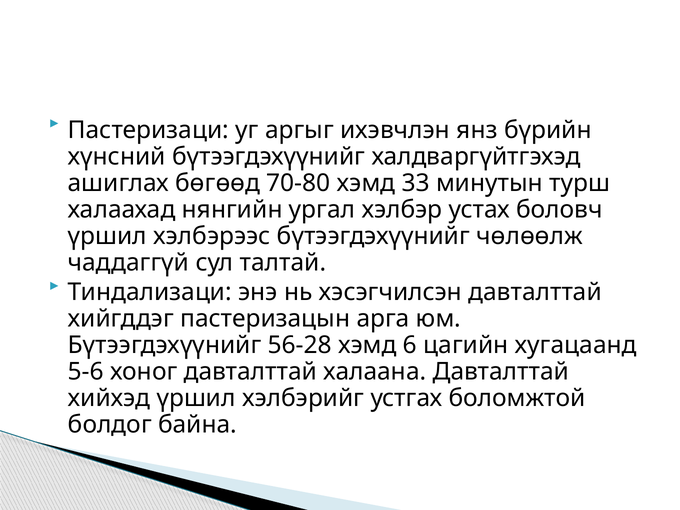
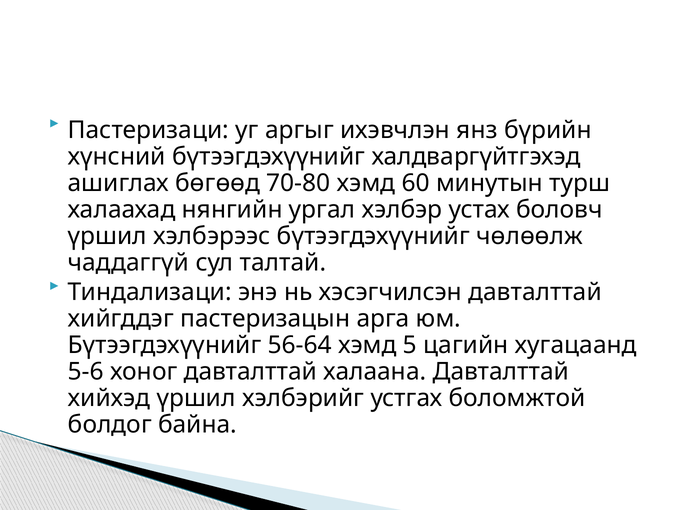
33: 33 -> 60
56-28: 56-28 -> 56-64
6: 6 -> 5
